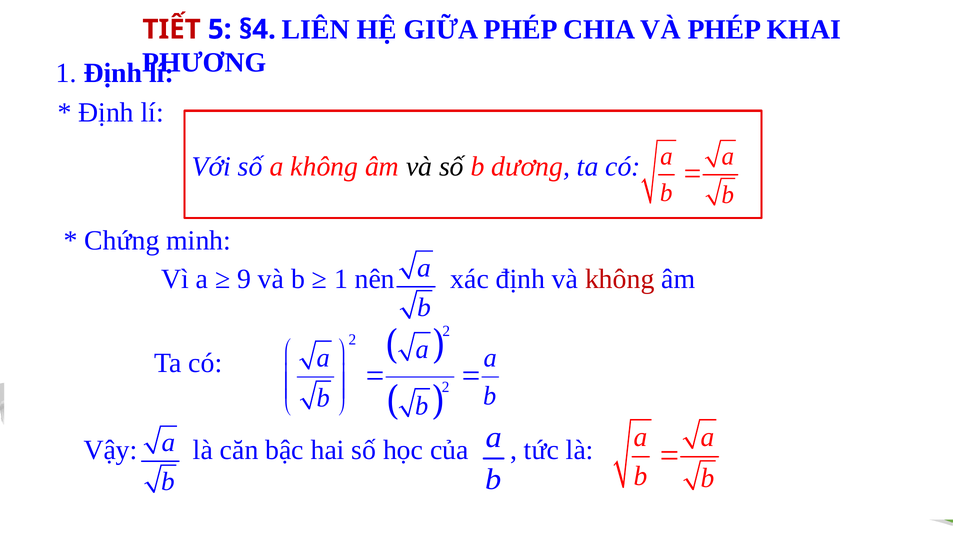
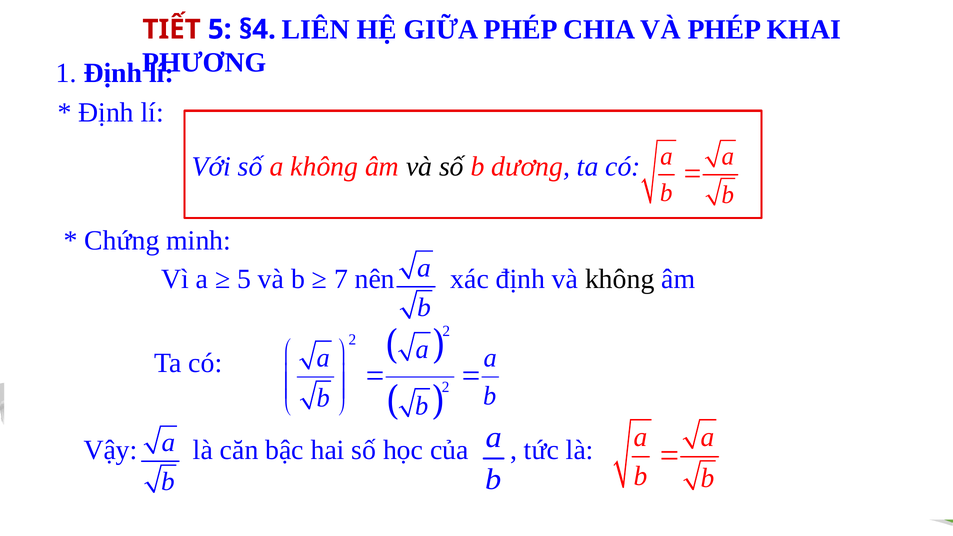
9 at (244, 279): 9 -> 5
1 at (341, 279): 1 -> 7
không at (620, 279) colour: red -> black
